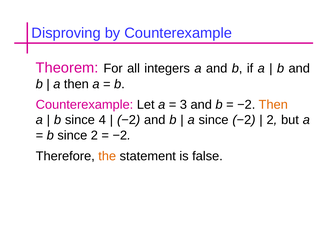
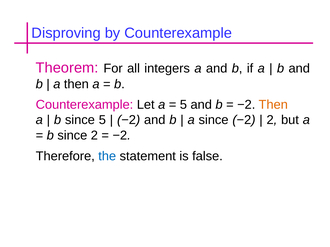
3 at (183, 105): 3 -> 5
since 4: 4 -> 5
the colour: orange -> blue
